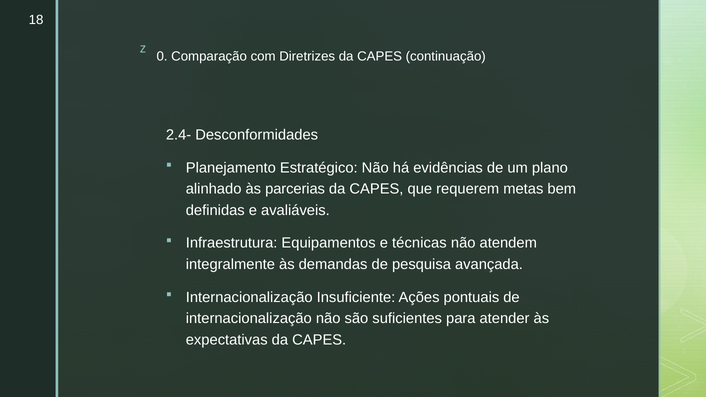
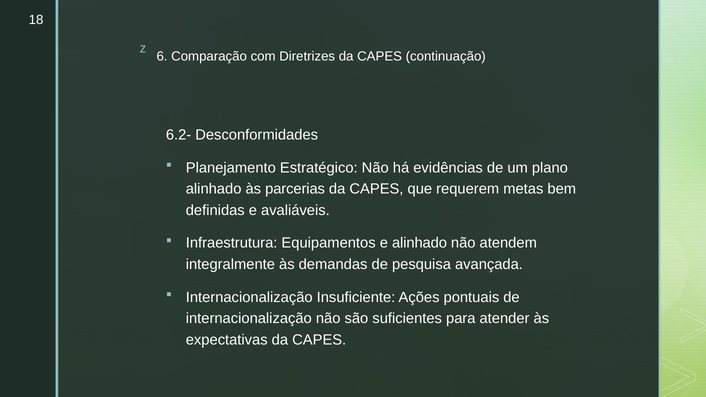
0: 0 -> 6
2.4-: 2.4- -> 6.2-
e técnicas: técnicas -> alinhado
